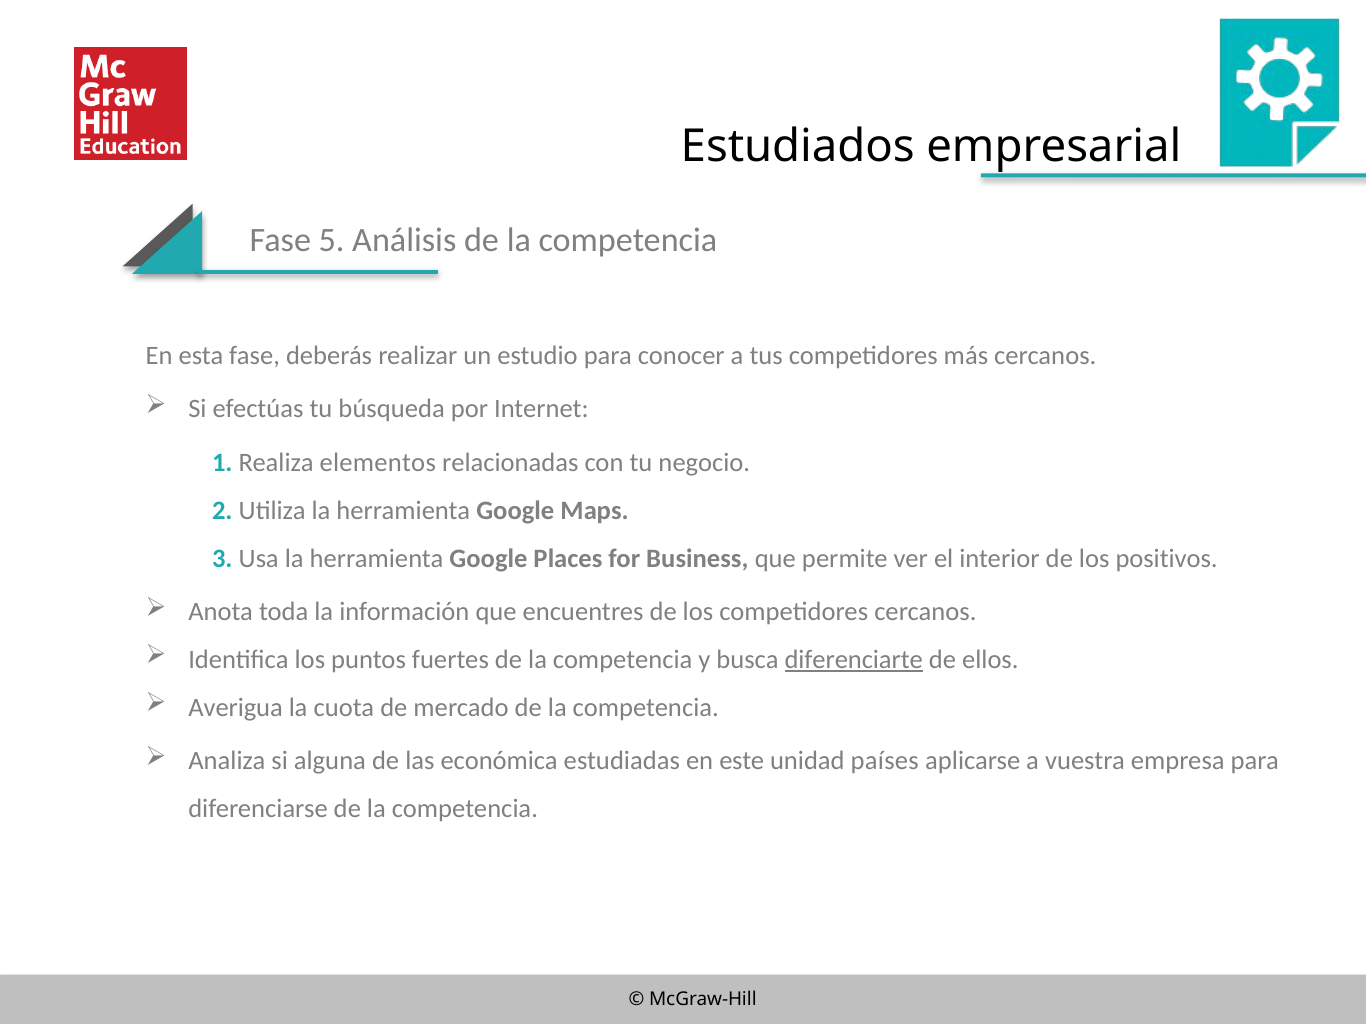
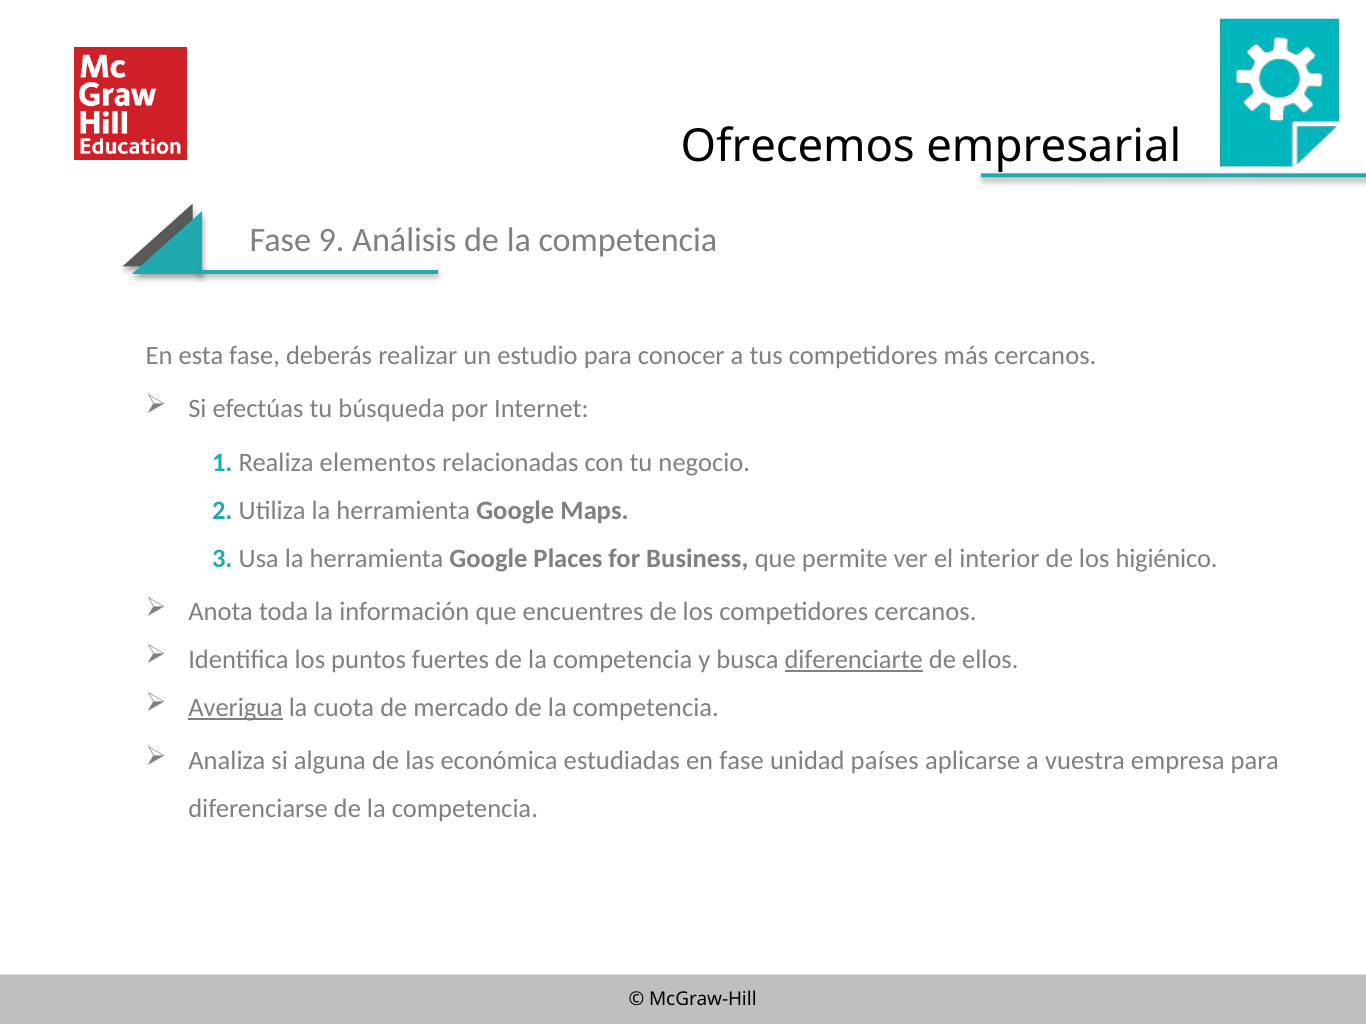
Estudiados: Estudiados -> Ofrecemos
5: 5 -> 9
positivos: positivos -> higiénico
Averigua underline: none -> present
en este: este -> fase
